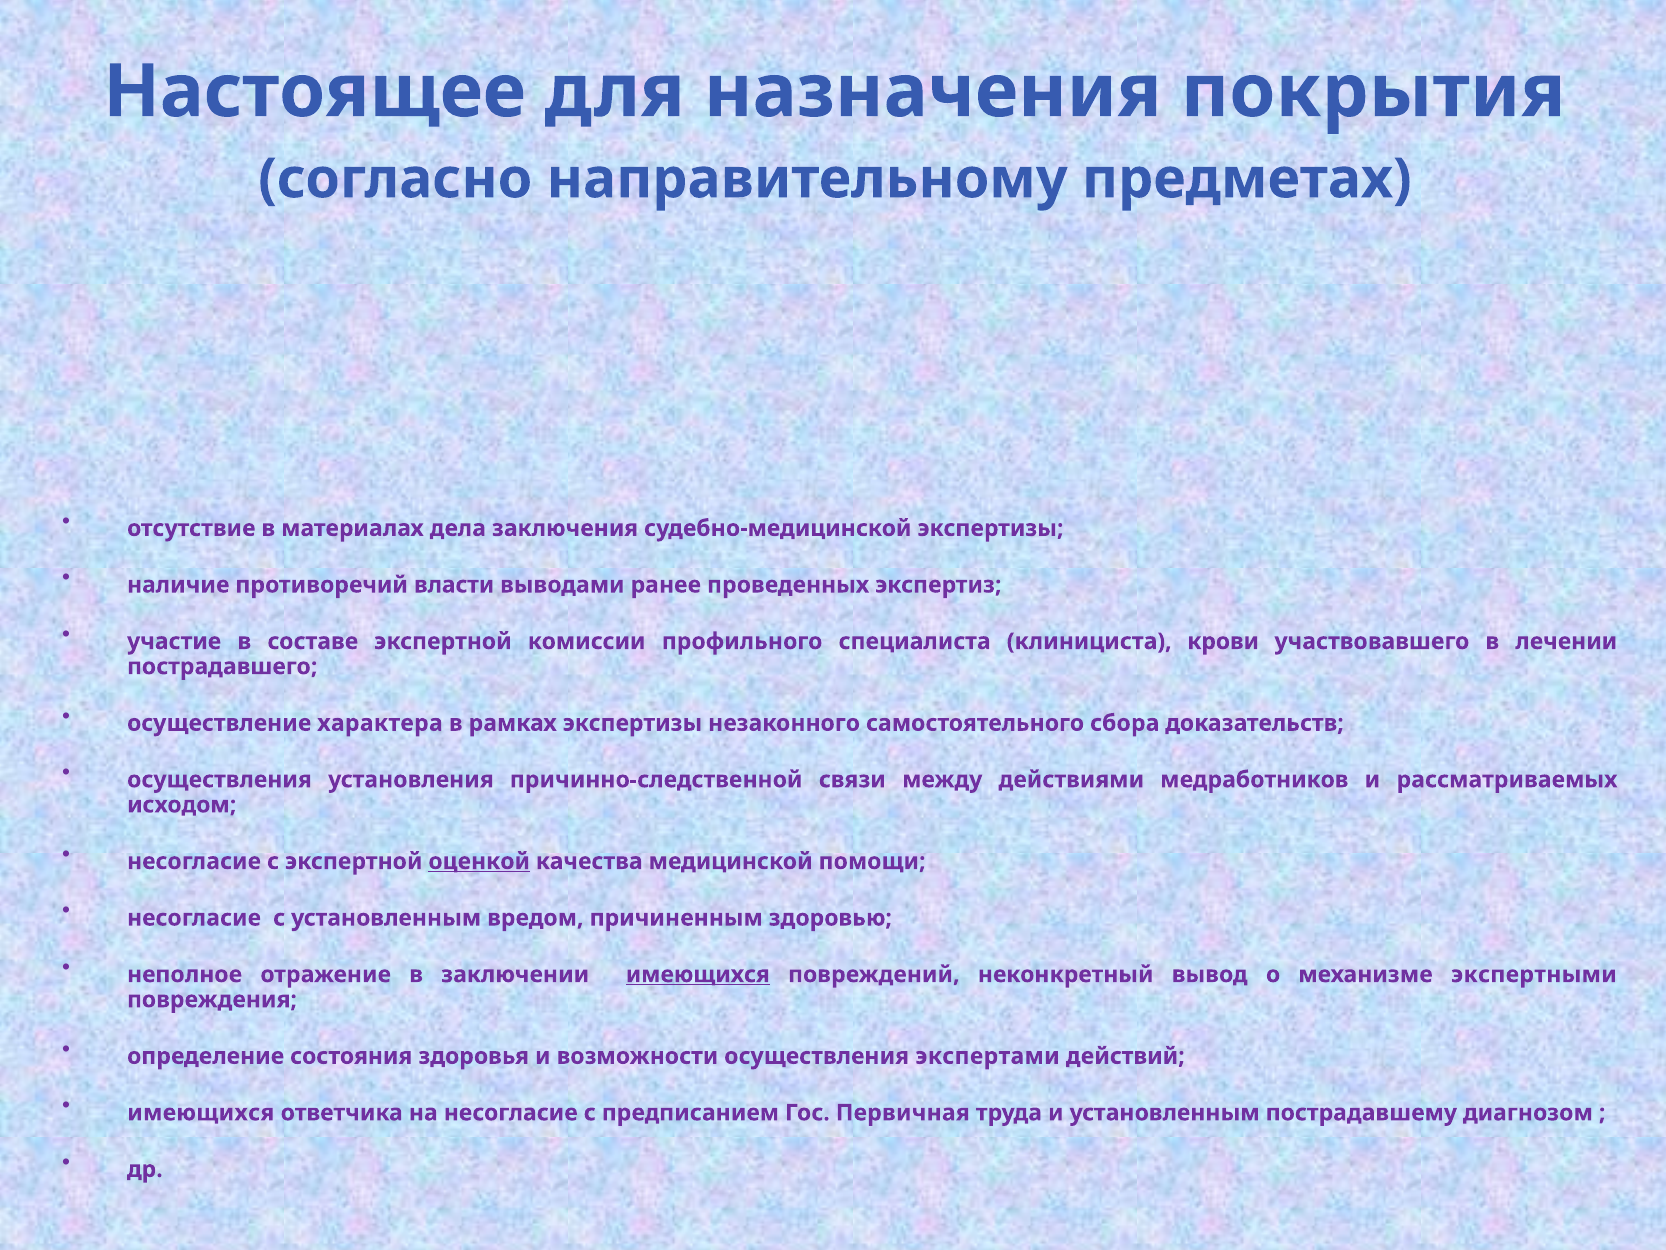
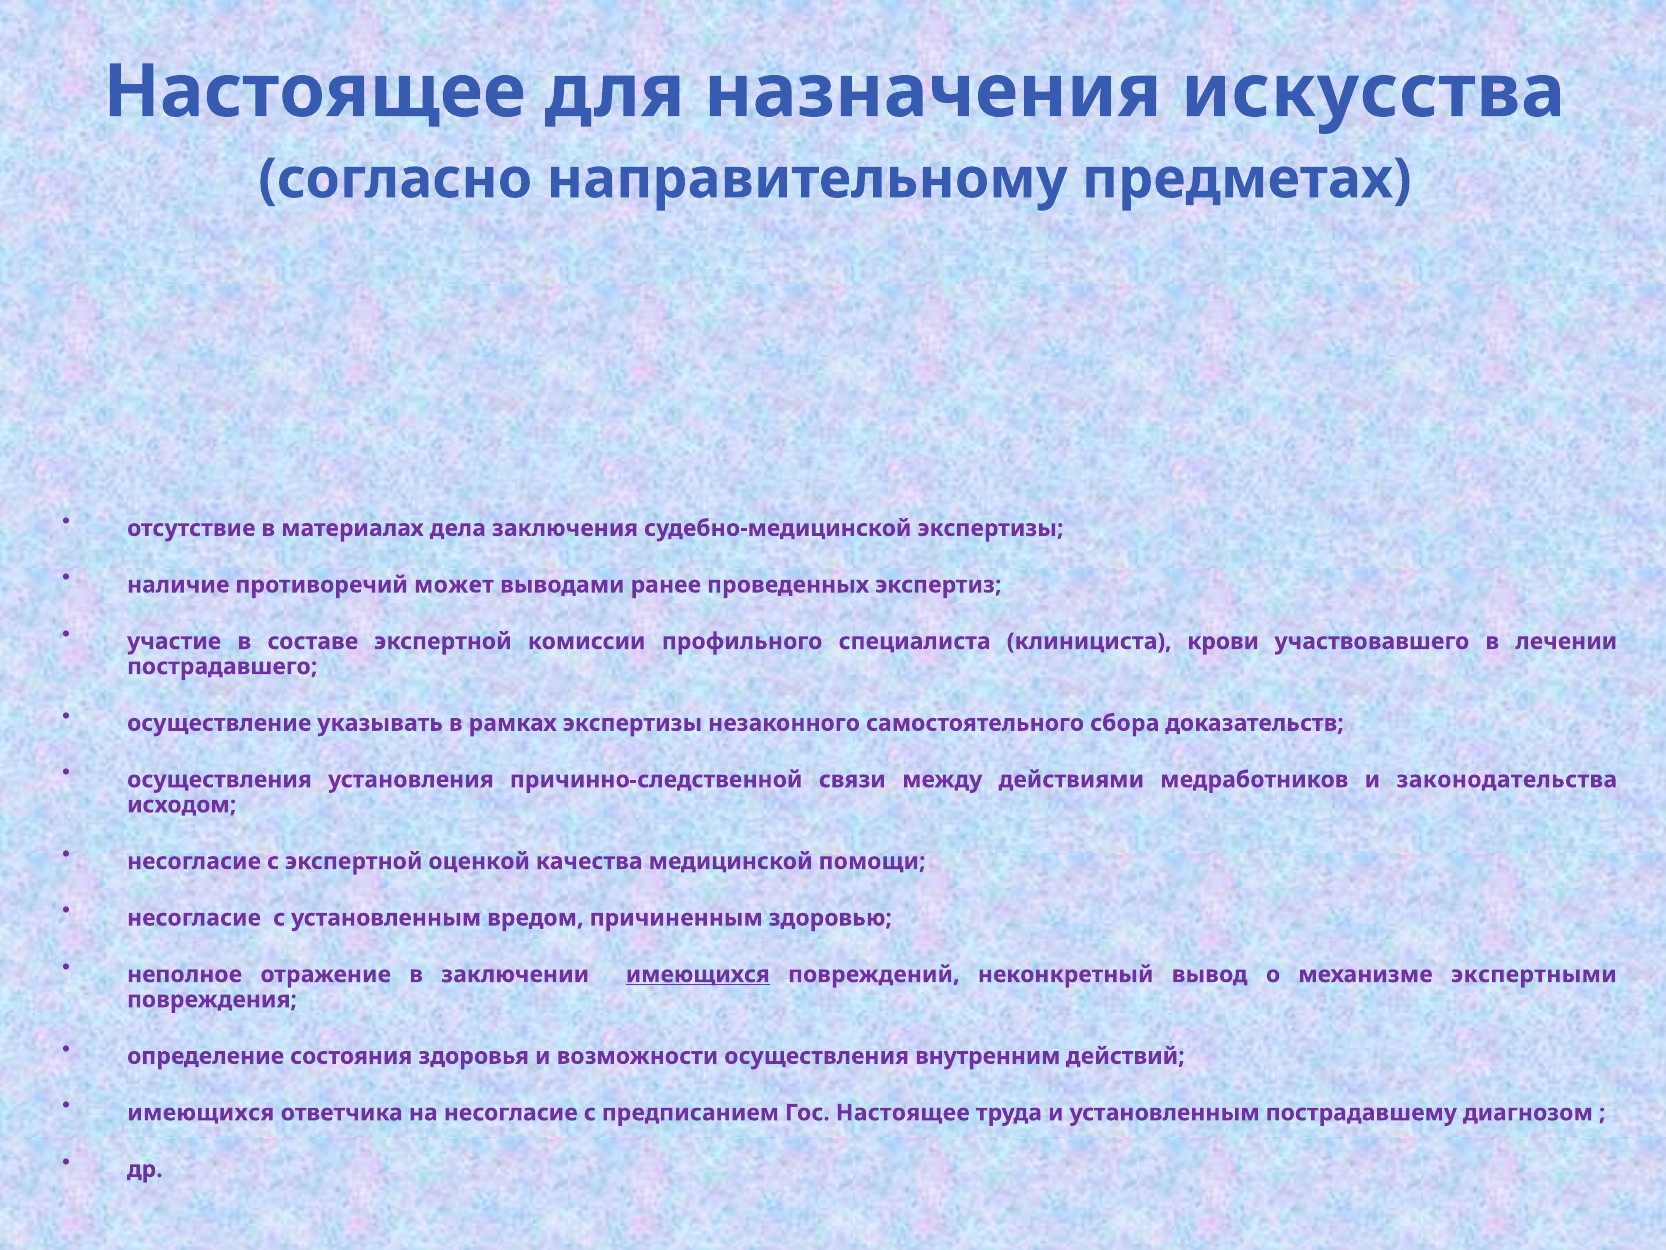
покрытия: покрытия -> искусства
власти: власти -> может
характера: характера -> указывать
рассматриваемых: рассматриваемых -> законодательства
оценкой underline: present -> none
экспертами: экспертами -> внутренним
Гос Первичная: Первичная -> Настоящее
